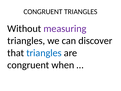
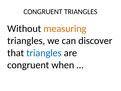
measuring colour: purple -> orange
